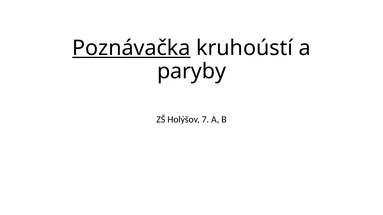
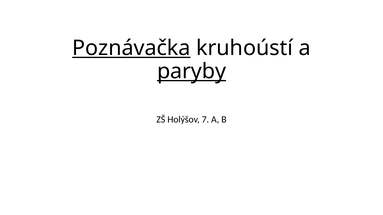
paryby underline: none -> present
